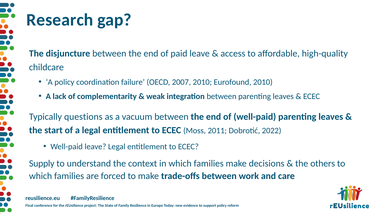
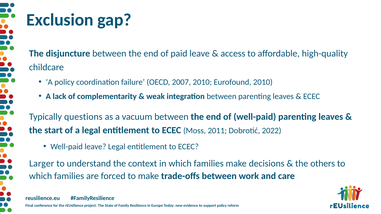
Research: Research -> Exclusion
Supply: Supply -> Larger
